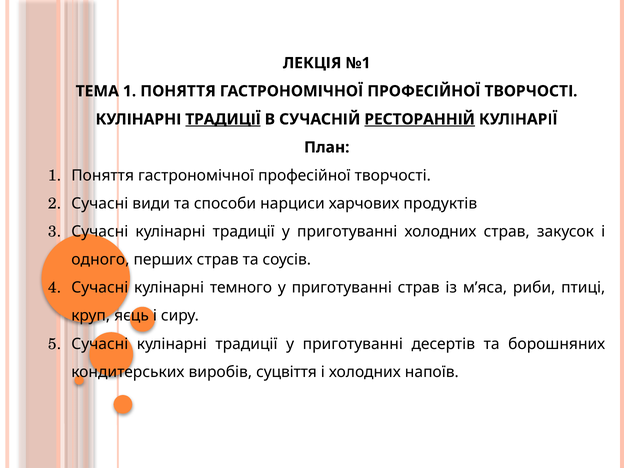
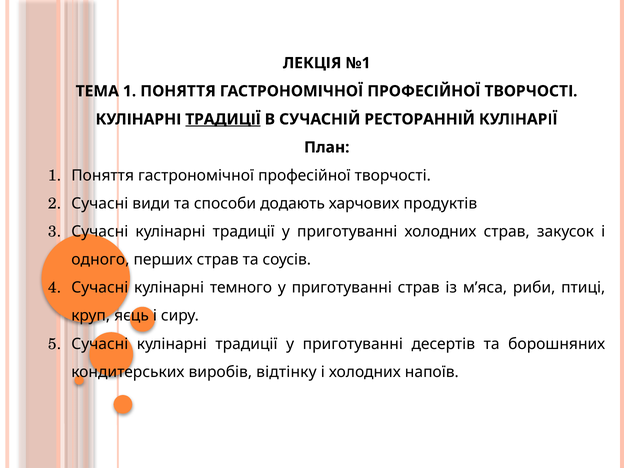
РЕСТОРАННІЙ underline: present -> none
нарциси: нарциси -> додають
суцвіття: суцвіття -> відтінку
